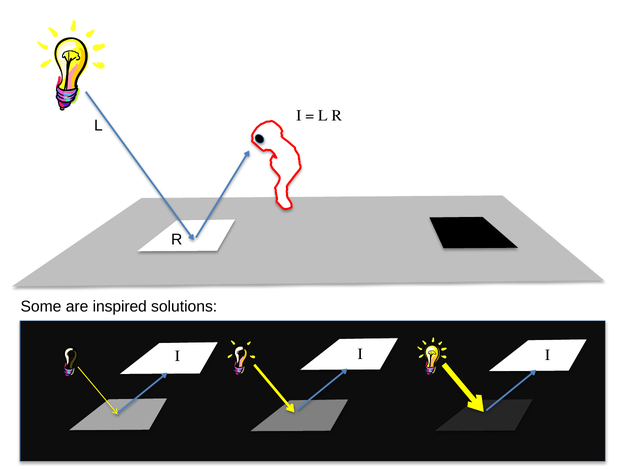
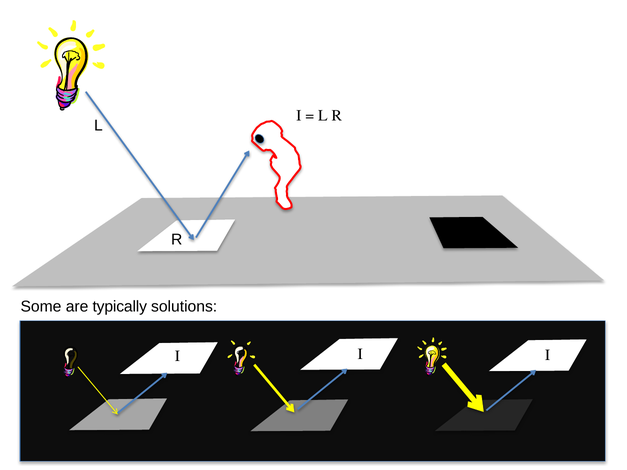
inspired: inspired -> typically
